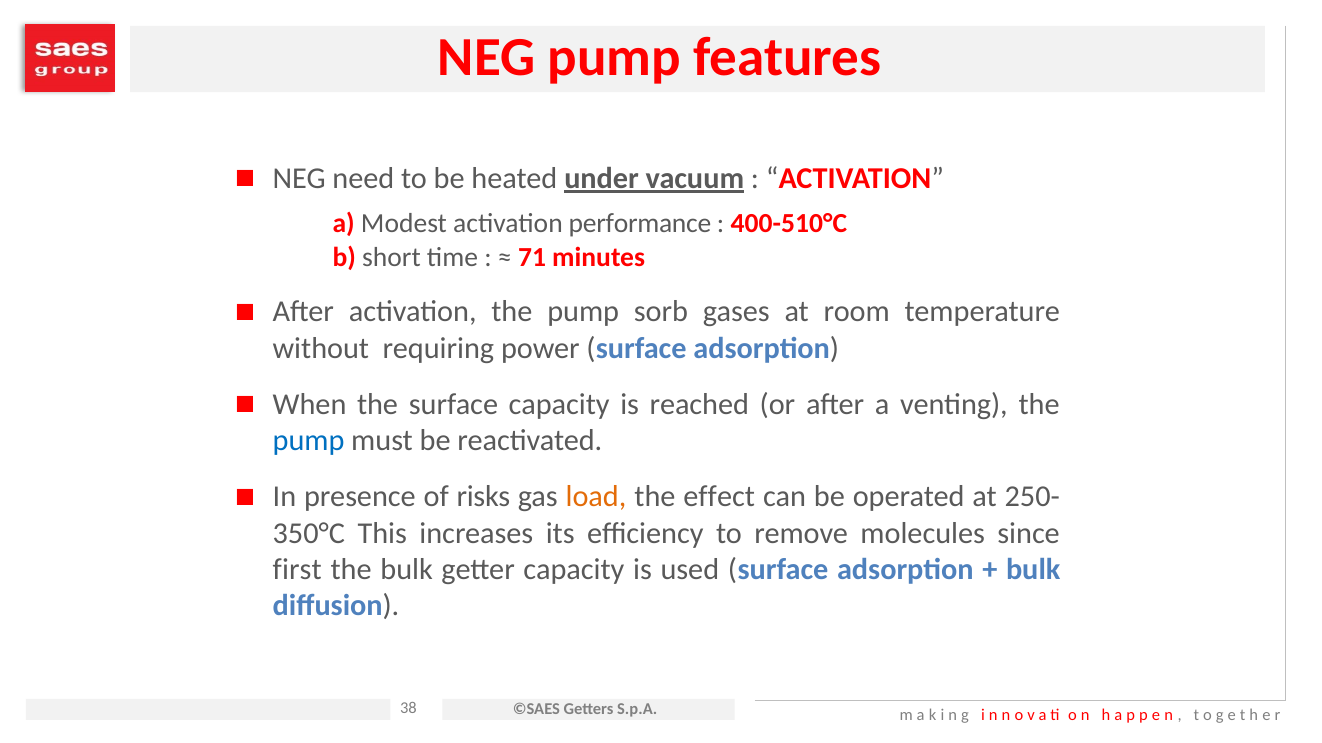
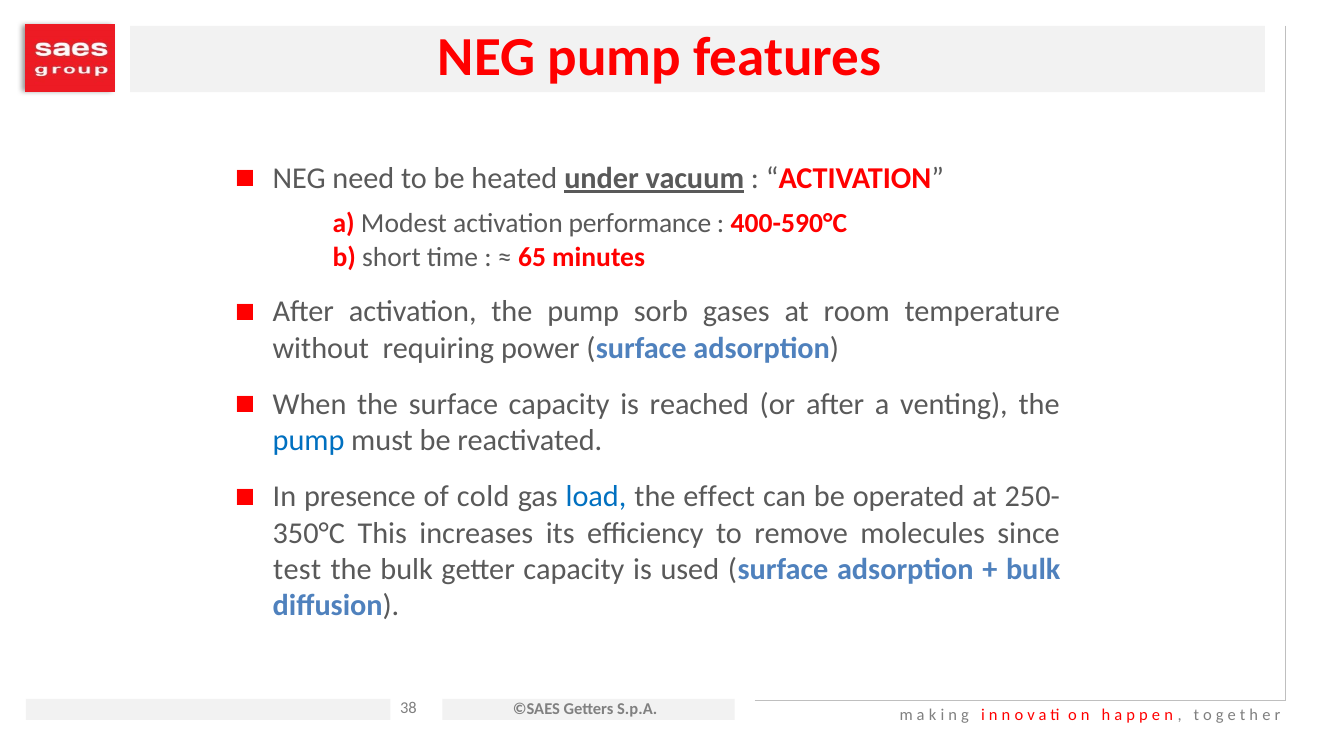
400-510°C: 400-510°C -> 400-590°C
71: 71 -> 65
risks: risks -> cold
load colour: orange -> blue
first: first -> test
